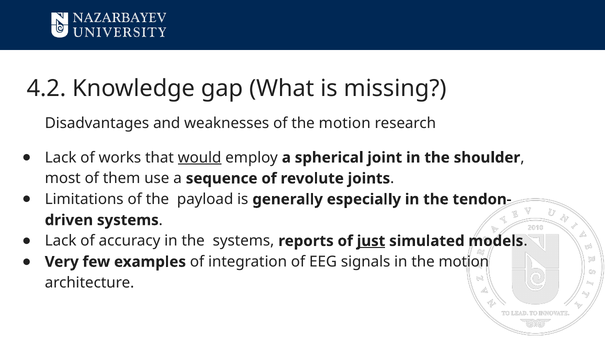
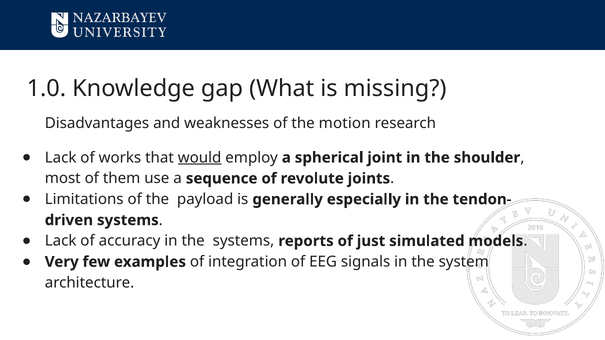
4.2: 4.2 -> 1.0
just underline: present -> none
in the motion: motion -> system
